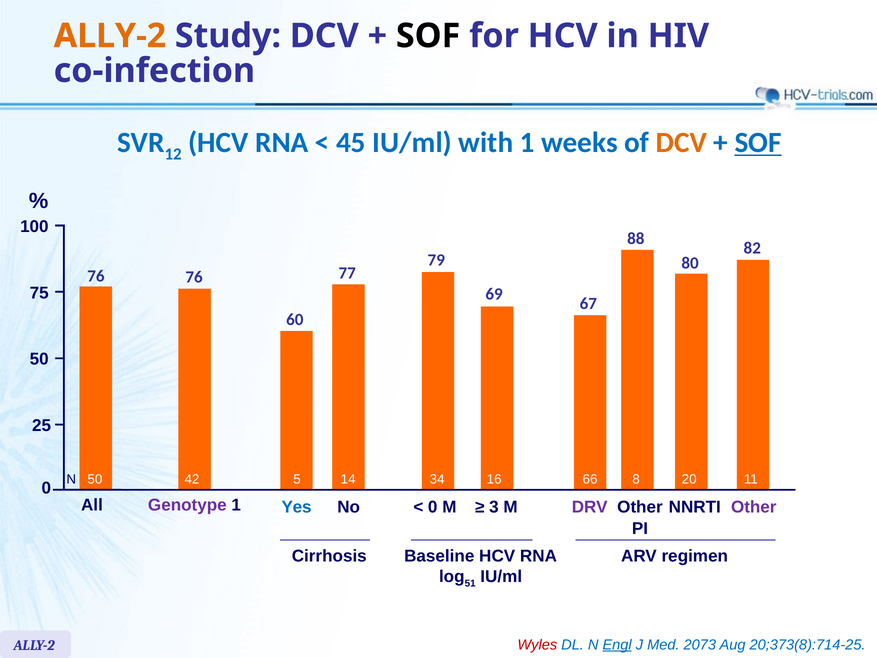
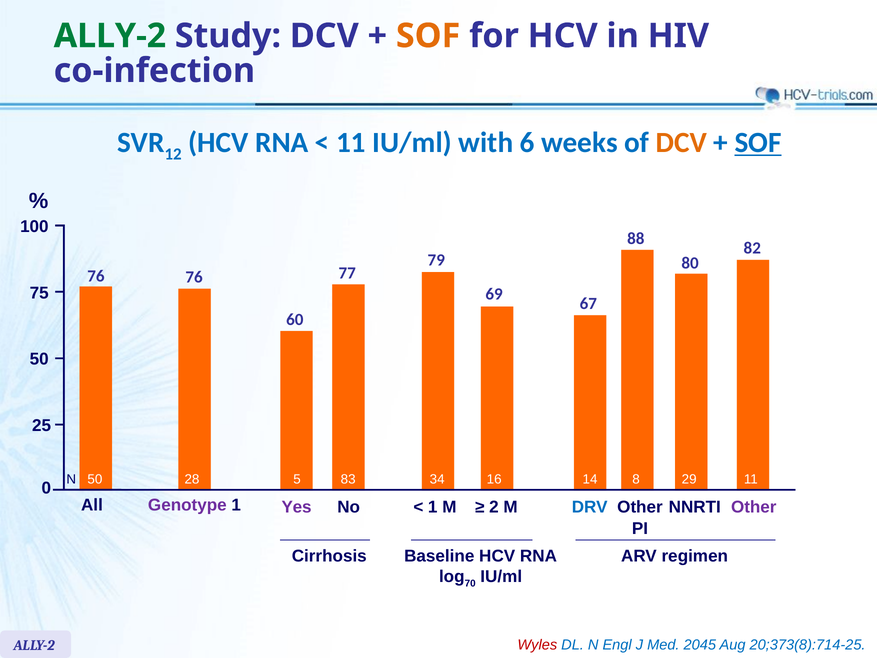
ALLY-2 at (110, 36) colour: orange -> green
SOF at (428, 36) colour: black -> orange
45 at (351, 143): 45 -> 11
with 1: 1 -> 6
42: 42 -> 28
14: 14 -> 83
66: 66 -> 14
20: 20 -> 29
3: 3 -> 2
Yes colour: blue -> purple
0 at (433, 507): 0 -> 1
DRV colour: purple -> blue
51: 51 -> 70
Engl underline: present -> none
2073: 2073 -> 2045
